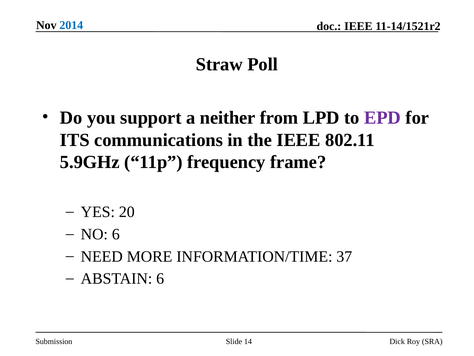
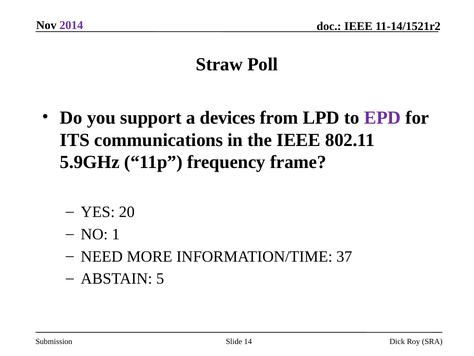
2014 colour: blue -> purple
neither: neither -> devices
NO 6: 6 -> 1
ABSTAIN 6: 6 -> 5
